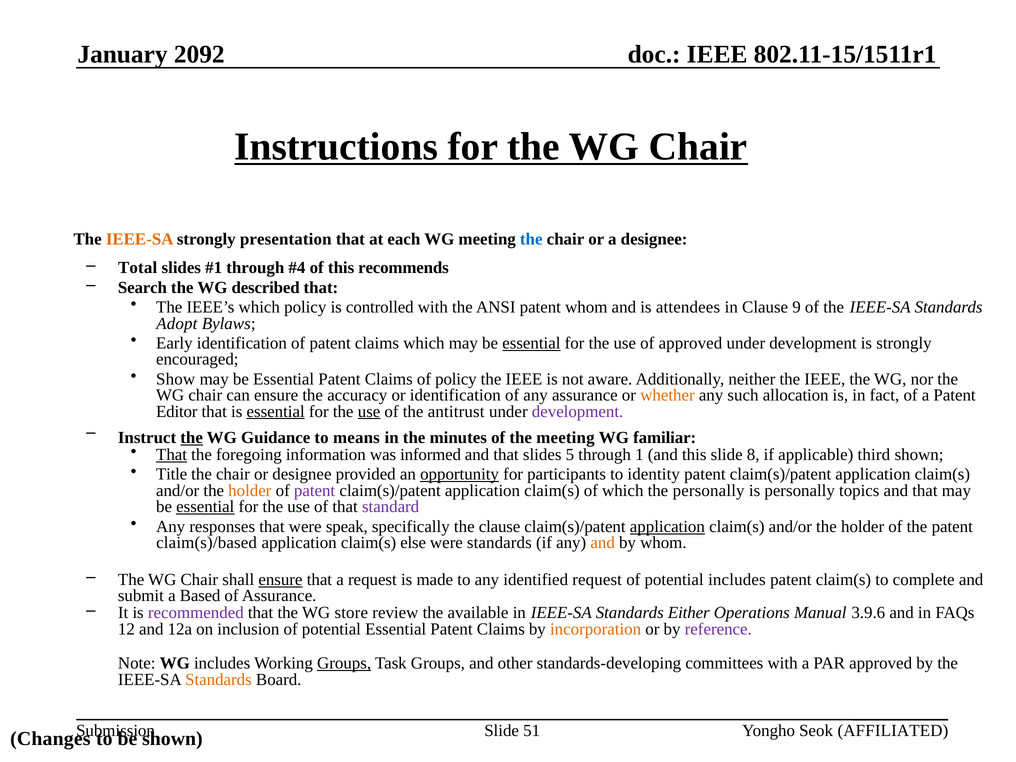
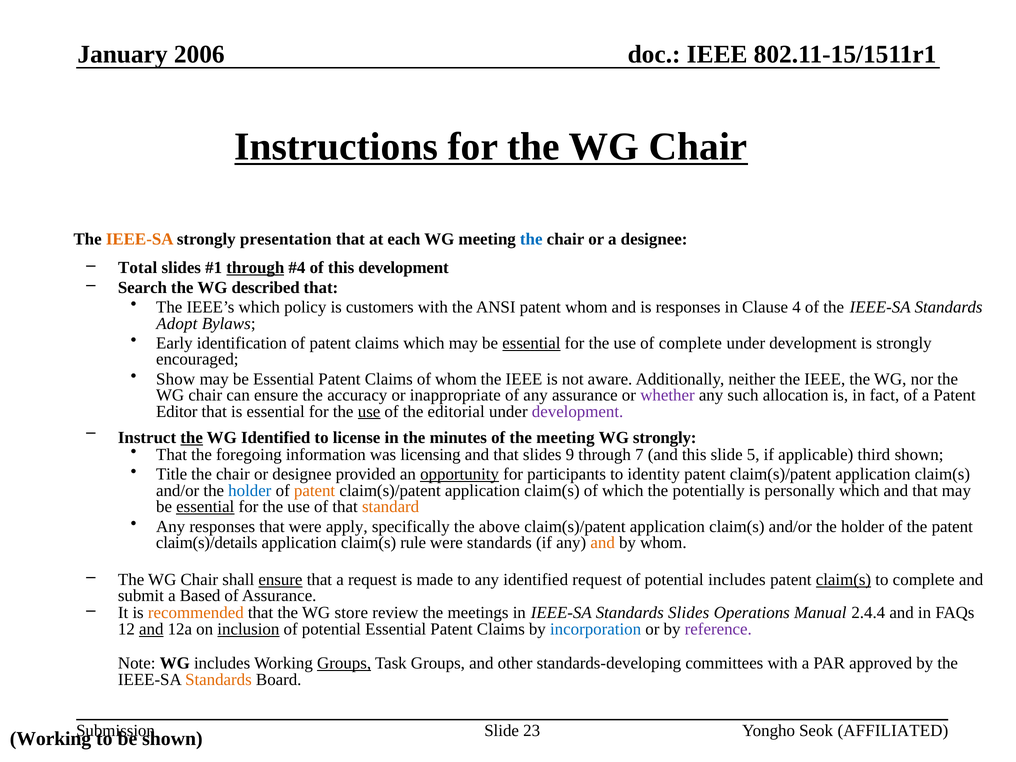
2092: 2092 -> 2006
through at (255, 268) underline: none -> present
this recommends: recommends -> development
controlled: controlled -> customers
is attendees: attendees -> responses
9: 9 -> 4
of approved: approved -> complete
of policy: policy -> whom
or identification: identification -> inappropriate
whether colour: orange -> purple
essential at (276, 411) underline: present -> none
antitrust: antitrust -> editorial
WG Guidance: Guidance -> Identified
means: means -> license
WG familiar: familiar -> strongly
That at (172, 455) underline: present -> none
informed: informed -> licensing
5: 5 -> 9
1: 1 -> 7
8: 8 -> 5
holder at (250, 491) colour: orange -> blue
patent at (315, 491) colour: purple -> orange
the personally: personally -> potentially
personally topics: topics -> which
standard colour: purple -> orange
speak: speak -> apply
the clause: clause -> above
application at (667, 527) underline: present -> none
claim(s)/based: claim(s)/based -> claim(s)/details
else: else -> rule
claim(s at (843, 579) underline: none -> present
recommended colour: purple -> orange
available: available -> meetings
Standards Either: Either -> Slides
3.9.6: 3.9.6 -> 2.4.4
and at (151, 629) underline: none -> present
inclusion underline: none -> present
incorporation colour: orange -> blue
Changes at (50, 739): Changes -> Working
51: 51 -> 23
